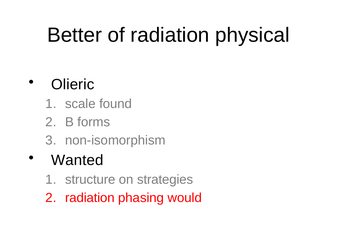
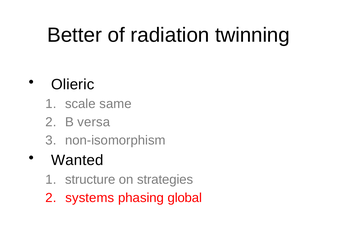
physical: physical -> twinning
found: found -> same
forms: forms -> versa
radiation at (90, 199): radiation -> systems
would: would -> global
